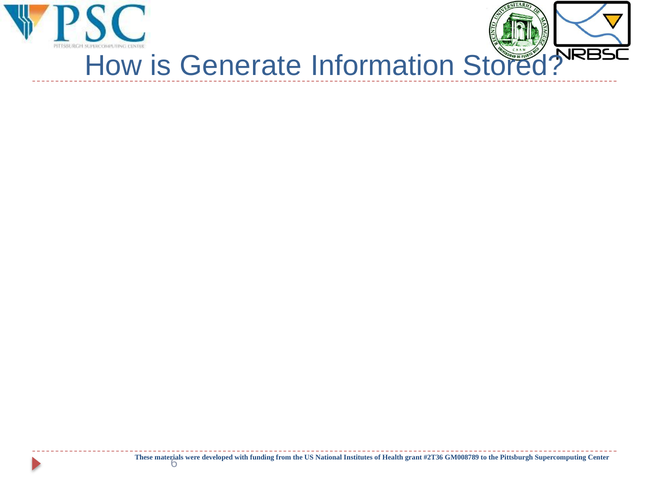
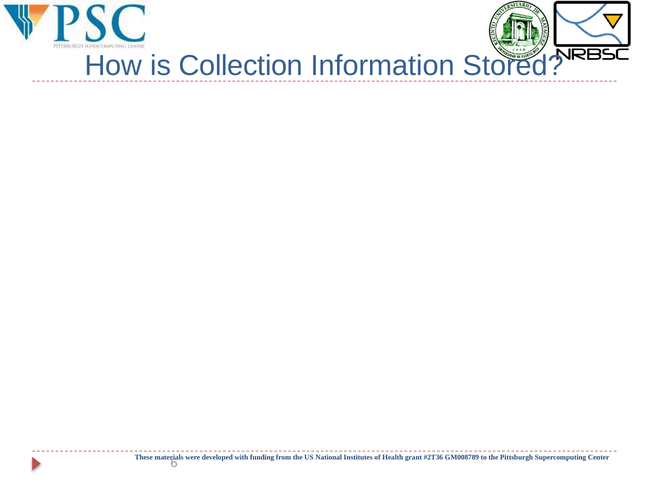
Generate: Generate -> Collection
